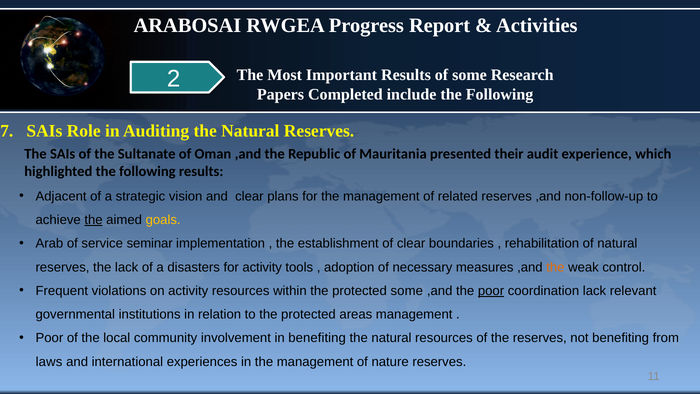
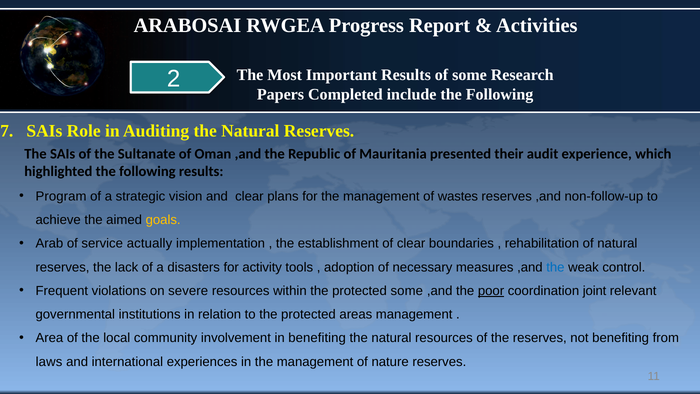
Adjacent: Adjacent -> Program
related: related -> wastes
the at (93, 220) underline: present -> none
seminar: seminar -> actually
the at (555, 267) colour: orange -> blue
on activity: activity -> severe
coordination lack: lack -> joint
Poor at (49, 338): Poor -> Area
